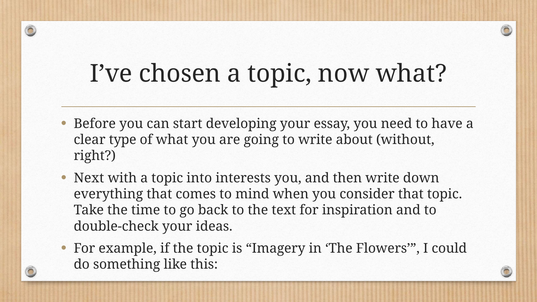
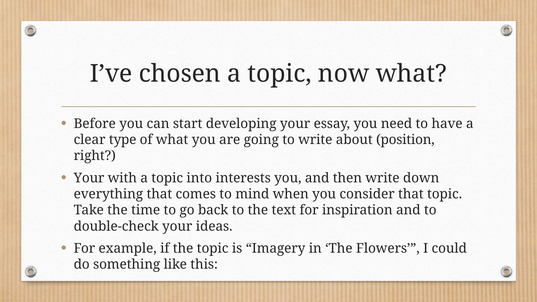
without: without -> position
Next at (89, 178): Next -> Your
